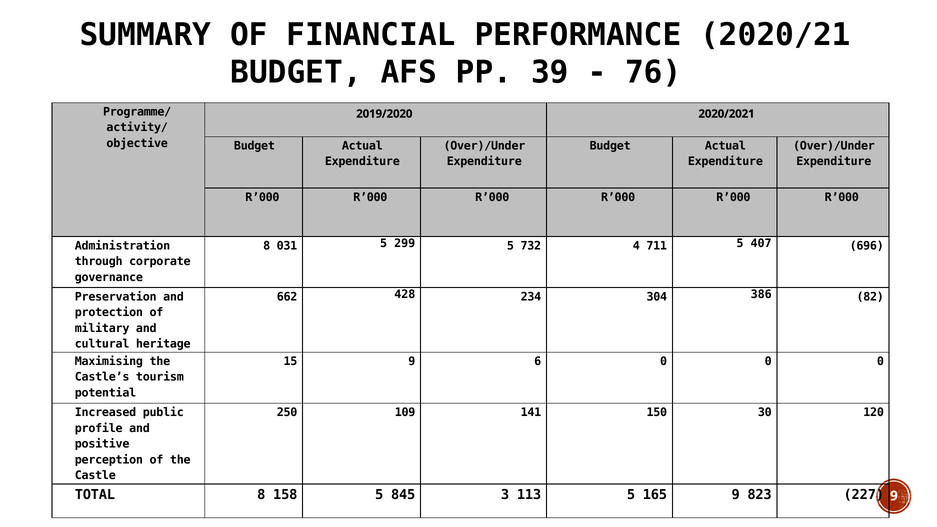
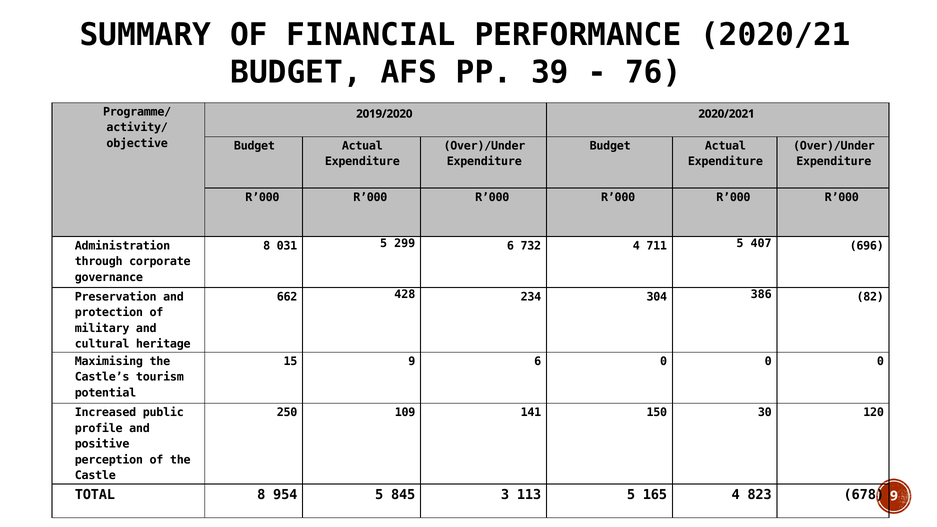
299 5: 5 -> 6
158: 158 -> 954
165 9: 9 -> 4
227: 227 -> 678
